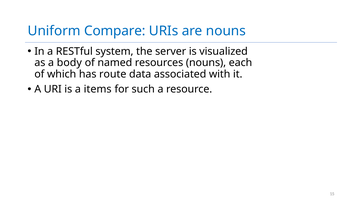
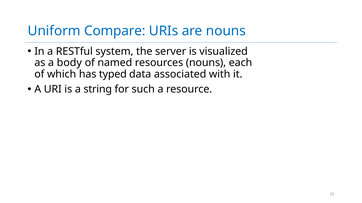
route: route -> typed
items: items -> string
